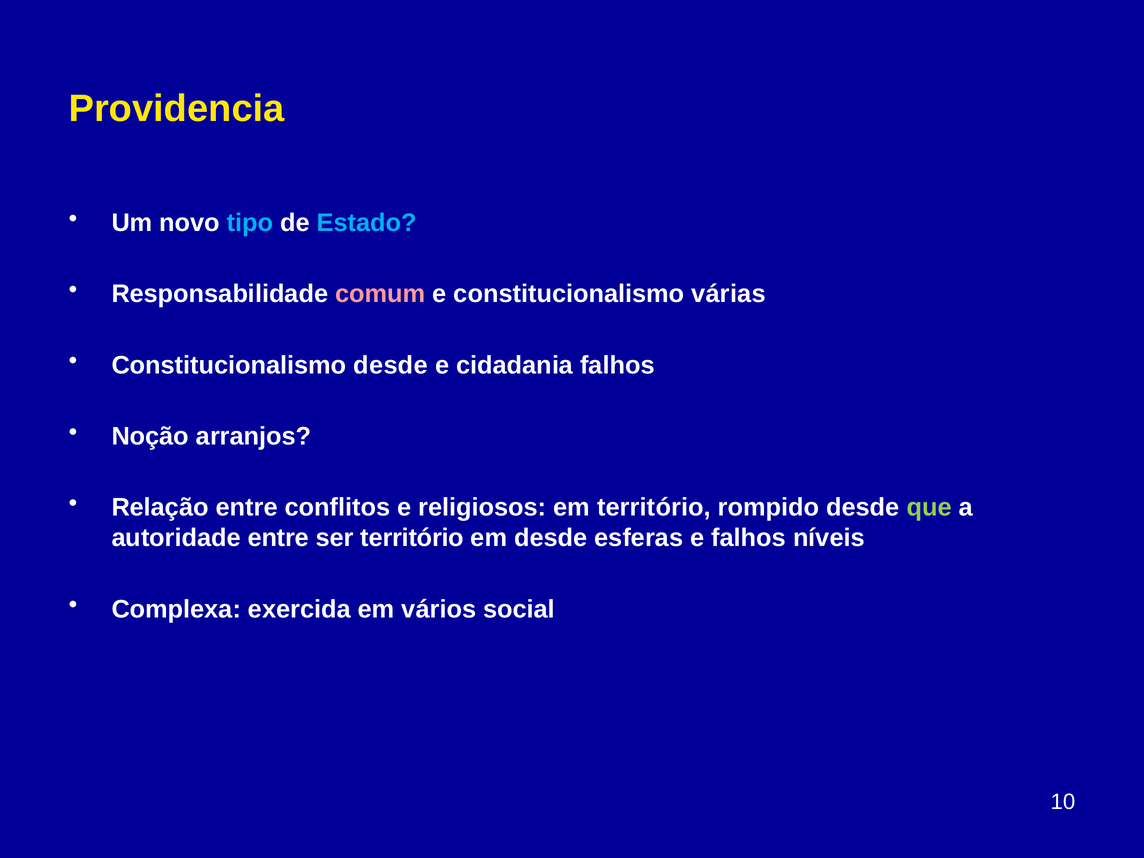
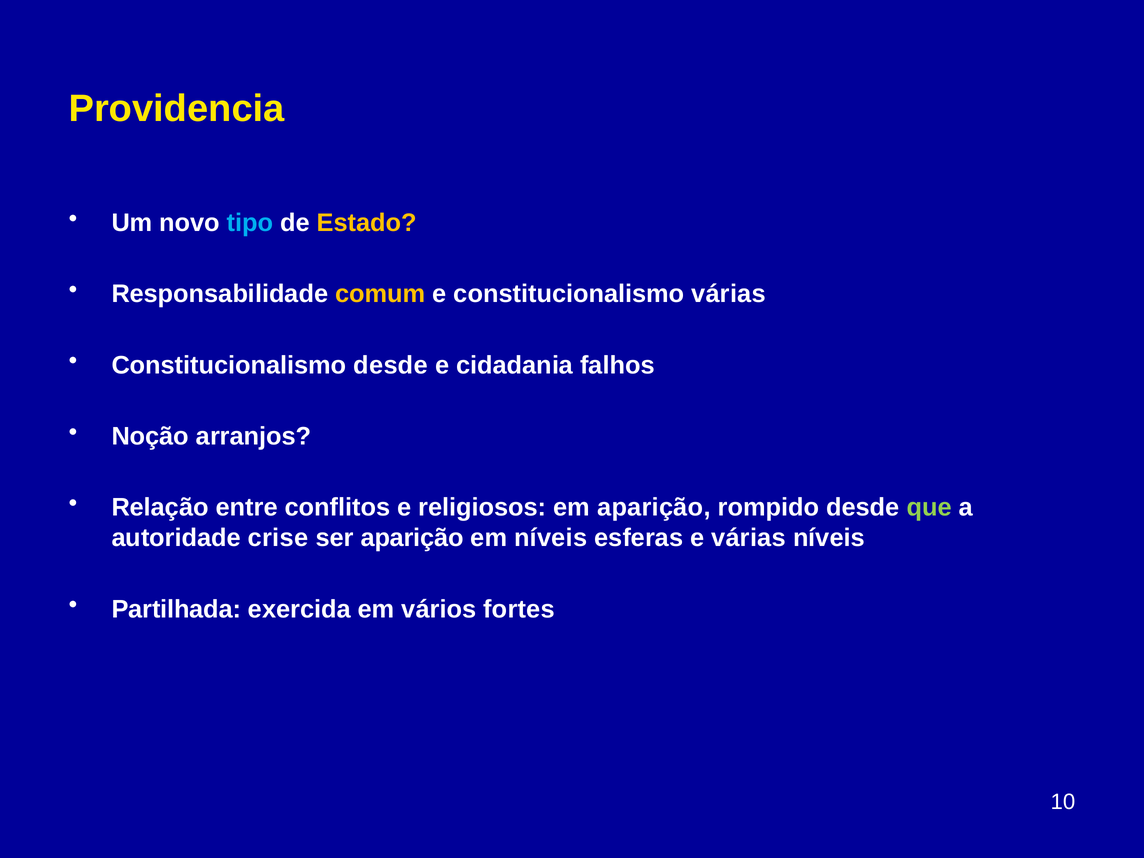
Estado colour: light blue -> yellow
comum colour: pink -> yellow
em território: território -> aparição
autoridade entre: entre -> crise
ser território: território -> aparição
em desde: desde -> níveis
e falhos: falhos -> várias
Complexa: Complexa -> Partilhada
social: social -> fortes
